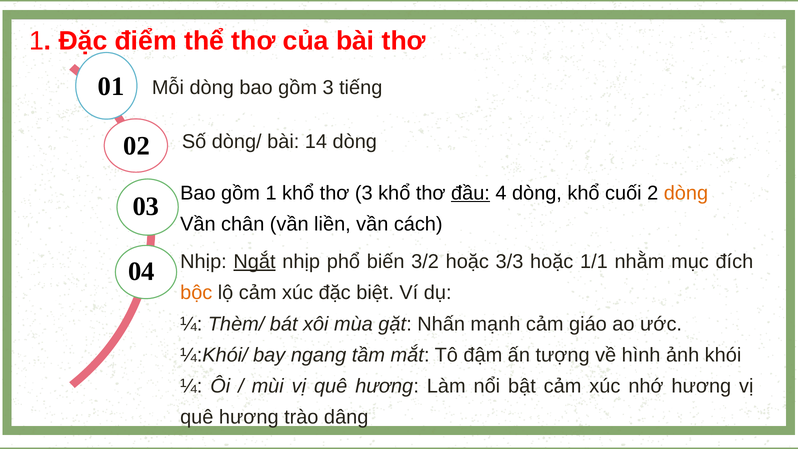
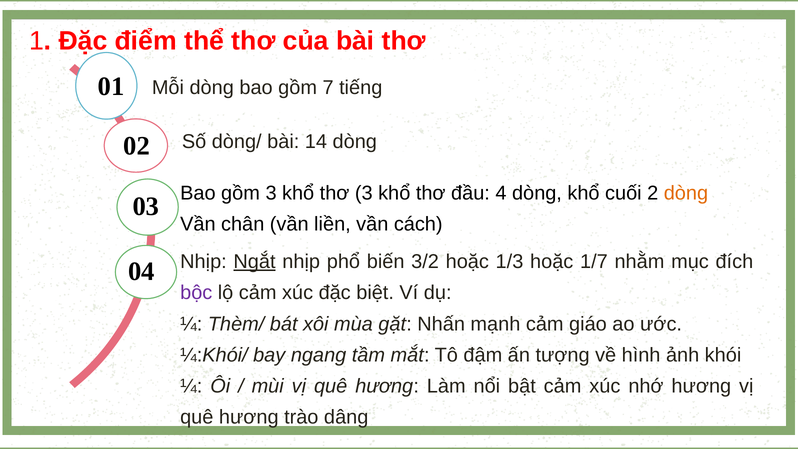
gồm 3: 3 -> 7
gồm 1: 1 -> 3
đầu underline: present -> none
3/3: 3/3 -> 1/3
1/1: 1/1 -> 1/7
bộc colour: orange -> purple
